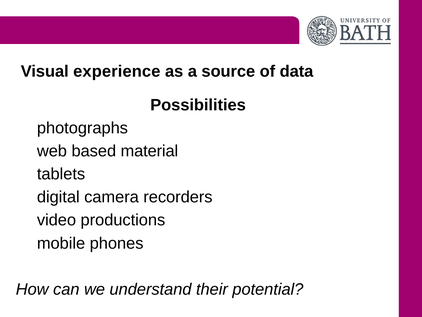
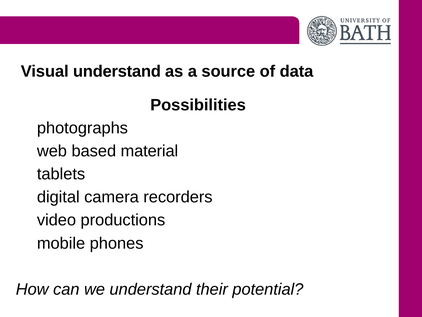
Visual experience: experience -> understand
